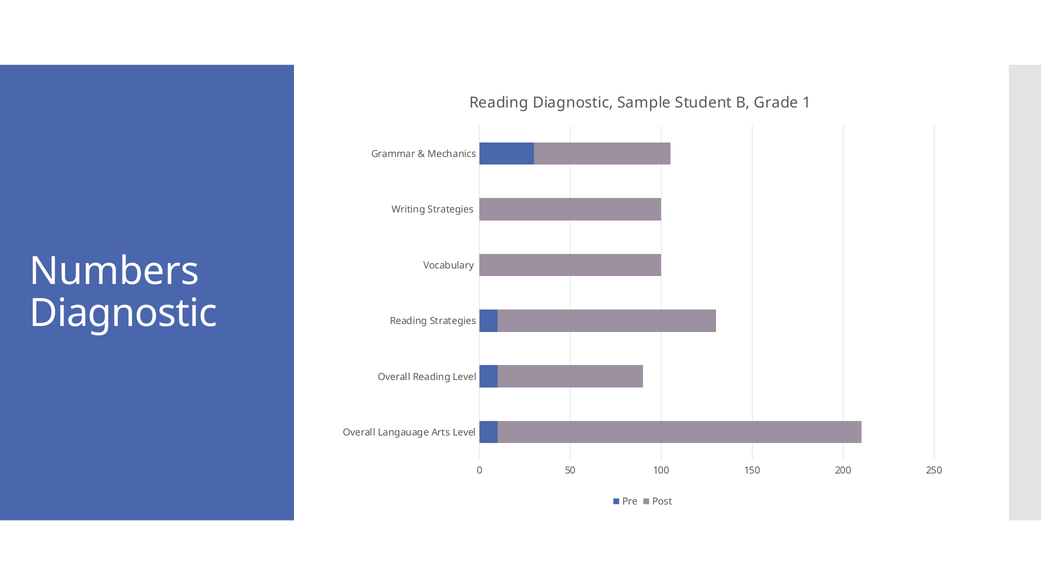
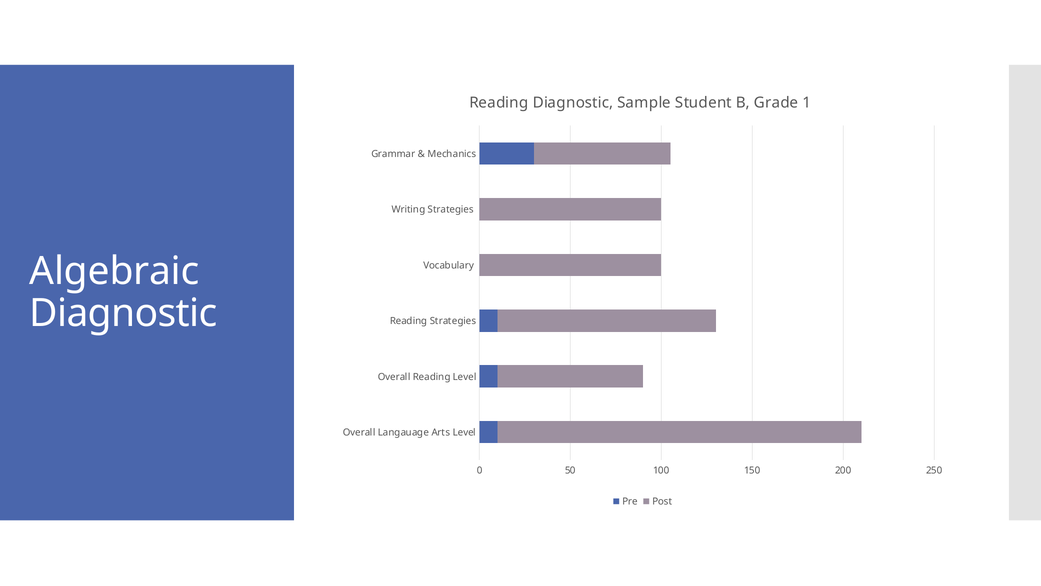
Numbers: Numbers -> Algebraic
